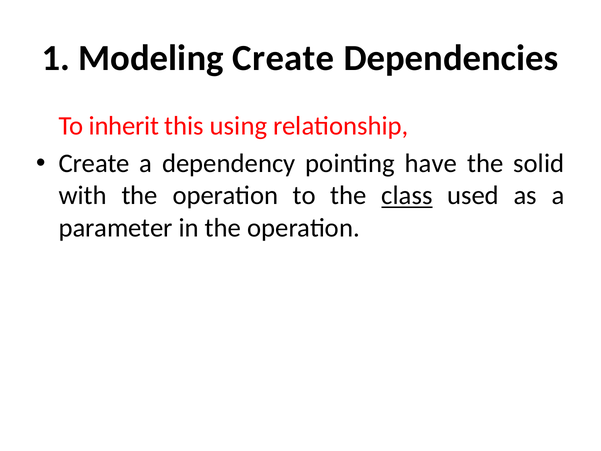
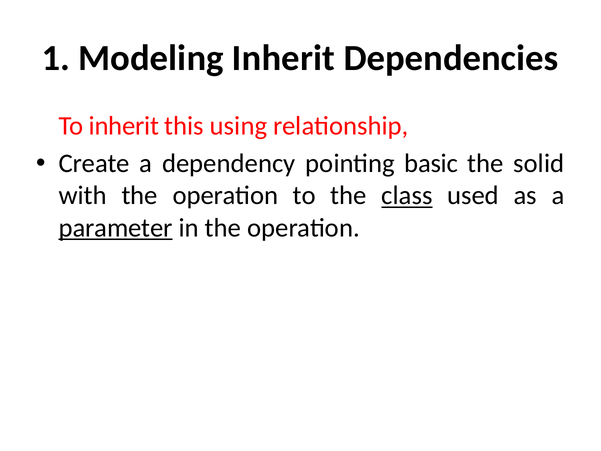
Modeling Create: Create -> Inherit
have: have -> basic
parameter underline: none -> present
